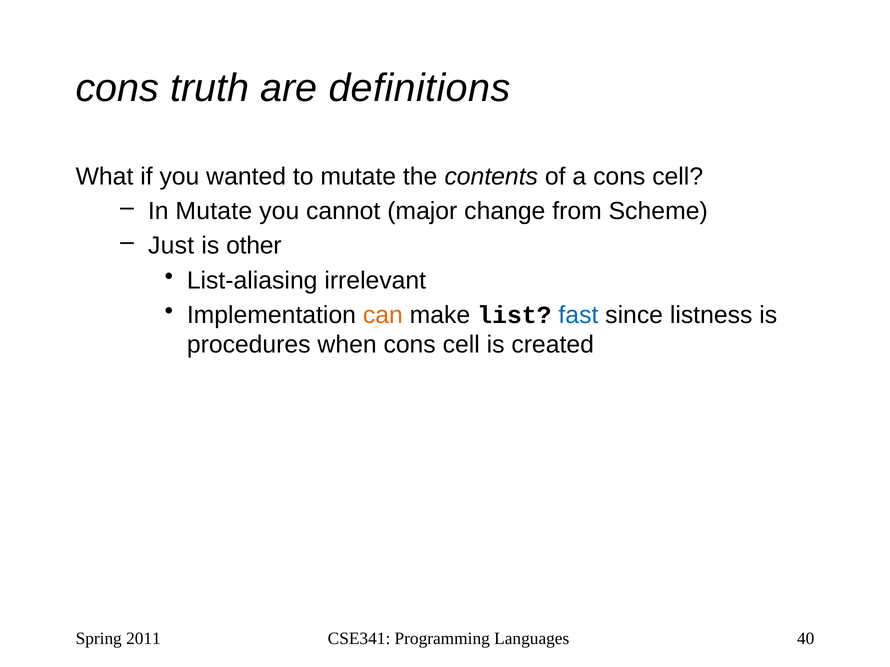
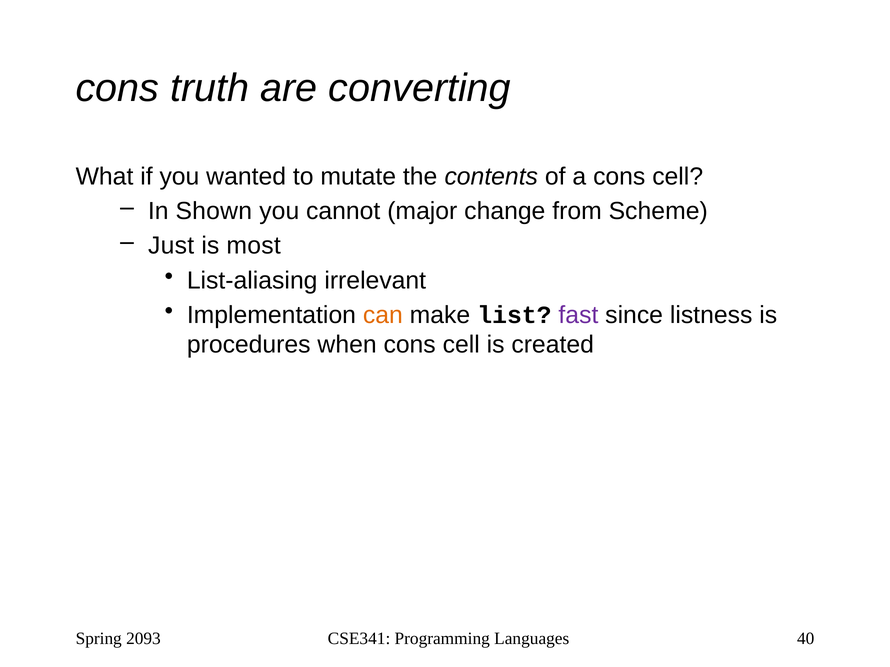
definitions: definitions -> converting
In Mutate: Mutate -> Shown
other: other -> most
fast colour: blue -> purple
2011: 2011 -> 2093
